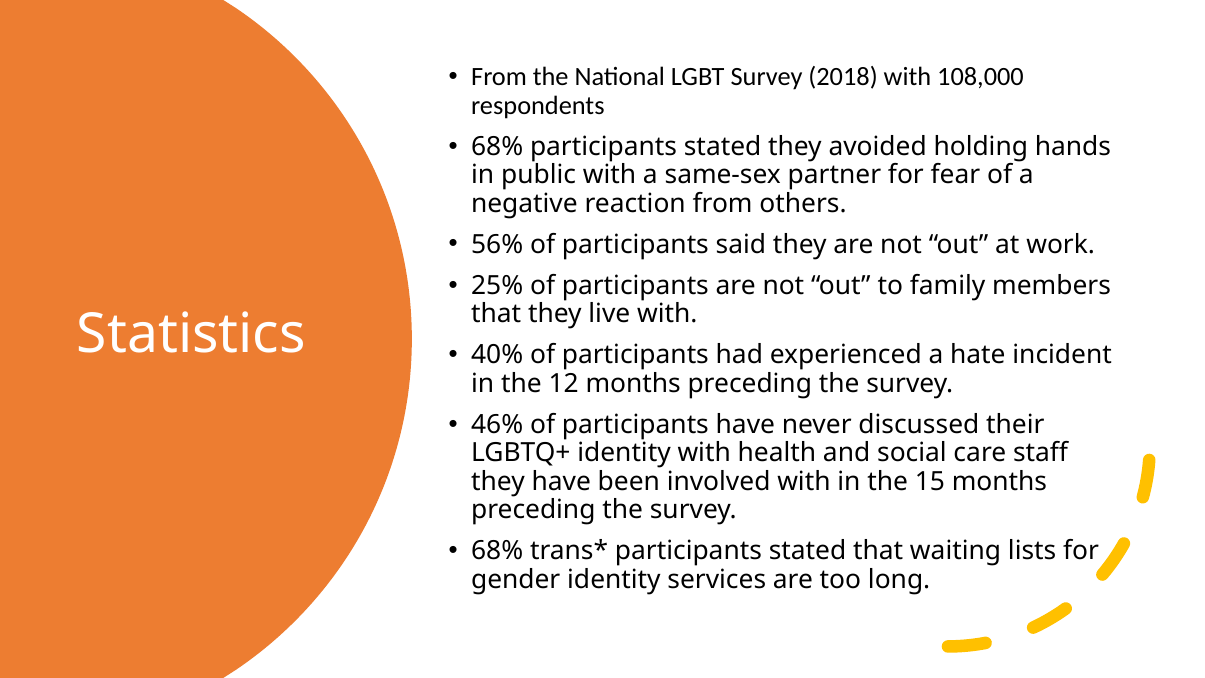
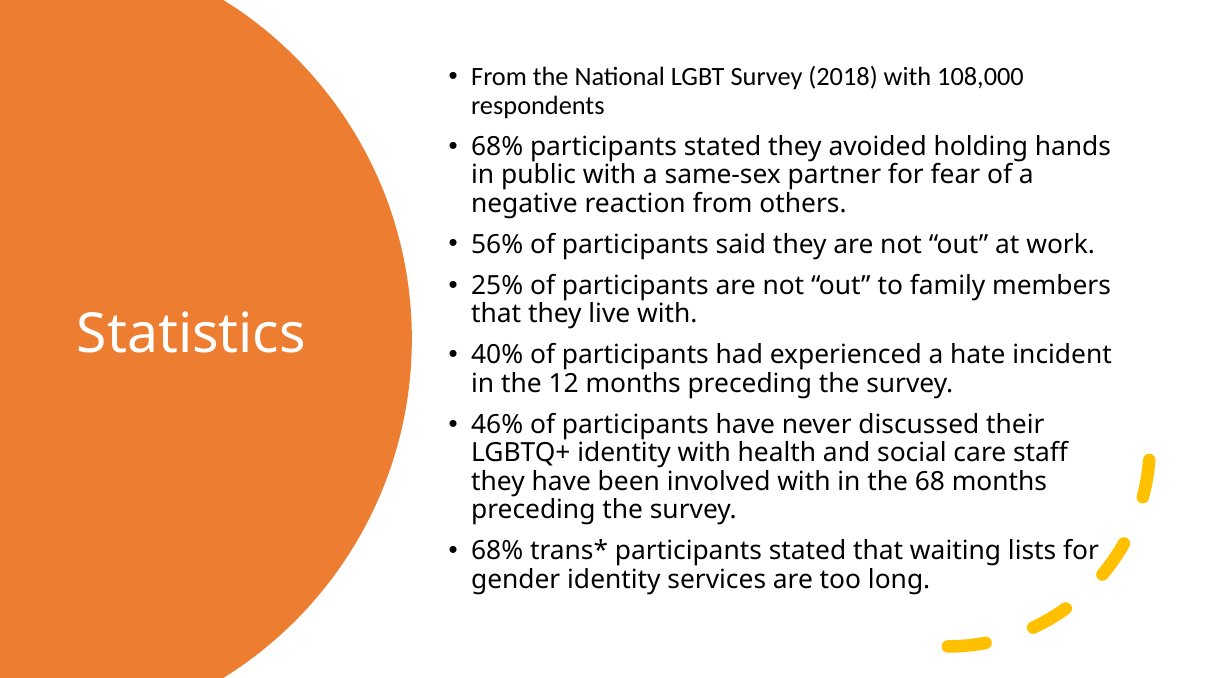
15: 15 -> 68
